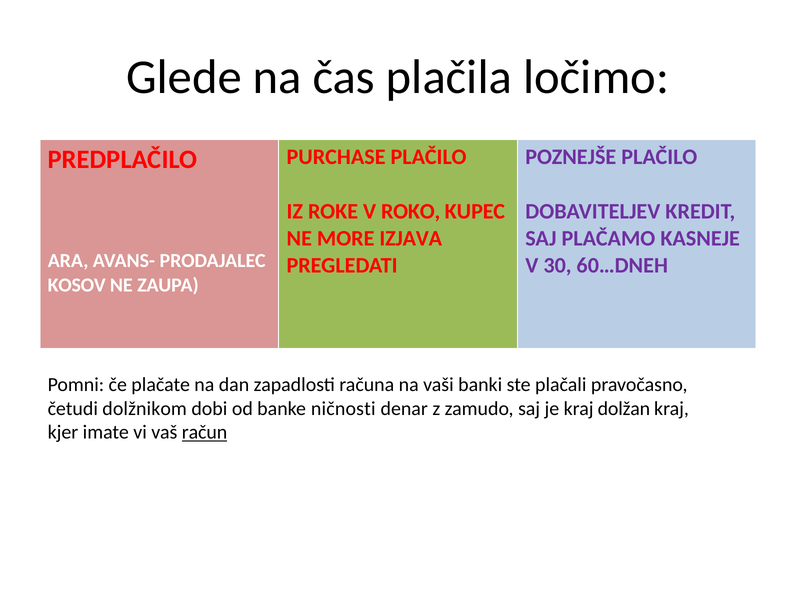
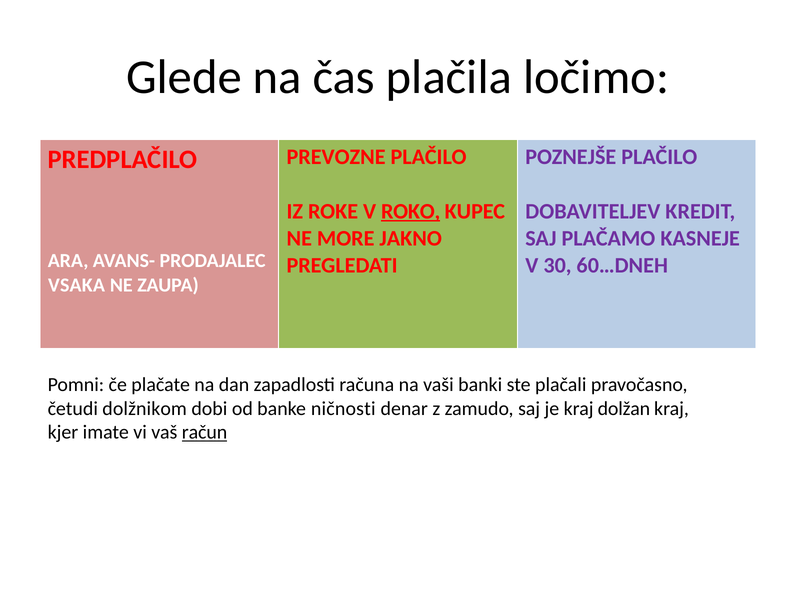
PURCHASE: PURCHASE -> PREVOZNE
ROKO underline: none -> present
IZJAVA: IZJAVA -> JAKNO
KOSOV: KOSOV -> VSAKA
